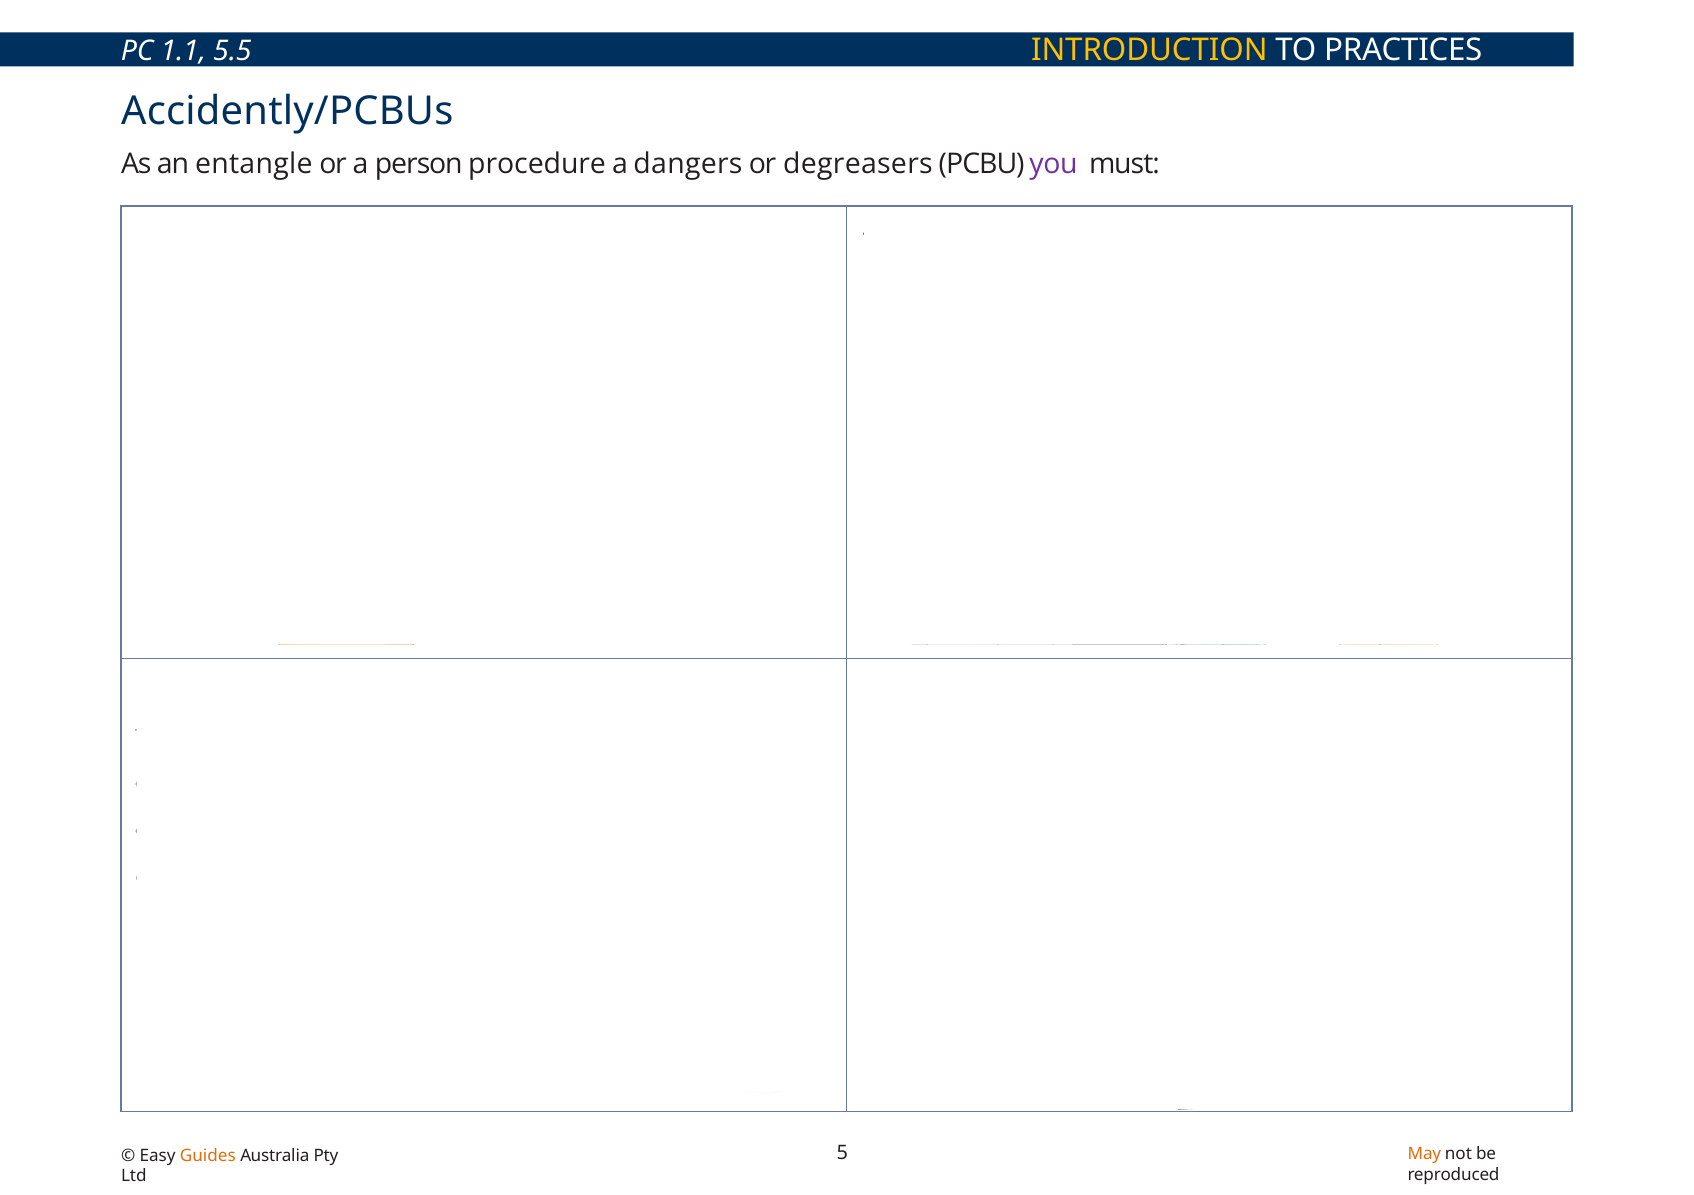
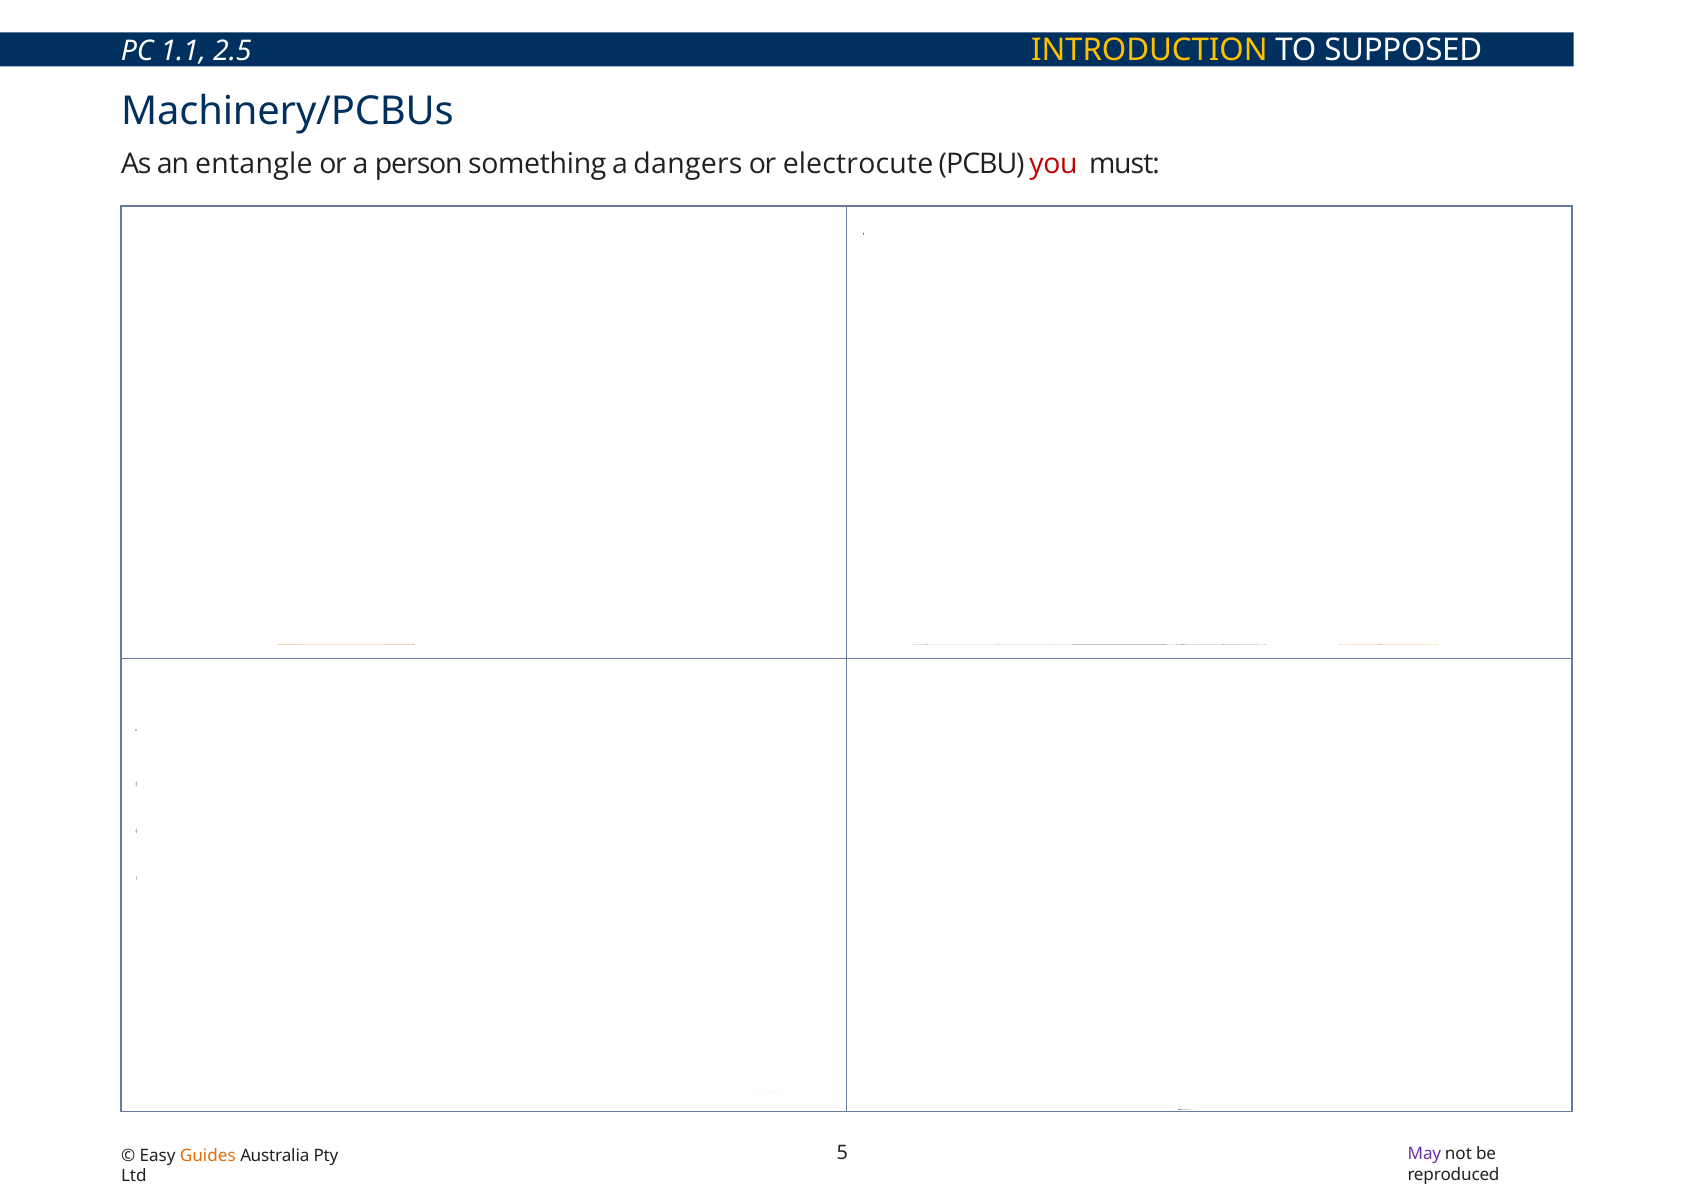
PRACTICES: PRACTICES -> SUPPOSED
5.5: 5.5 -> 2.5
Accidently/PCBUs: Accidently/PCBUs -> Machinery/PCBUs
procedure: procedure -> something
degreasers: degreasers -> electrocute
you at (1054, 164) colour: purple -> red
May colour: orange -> purple
